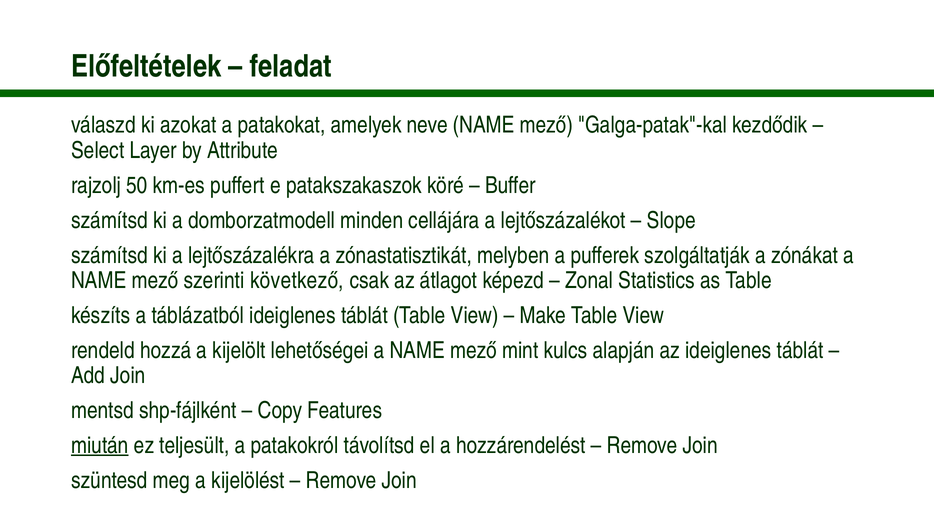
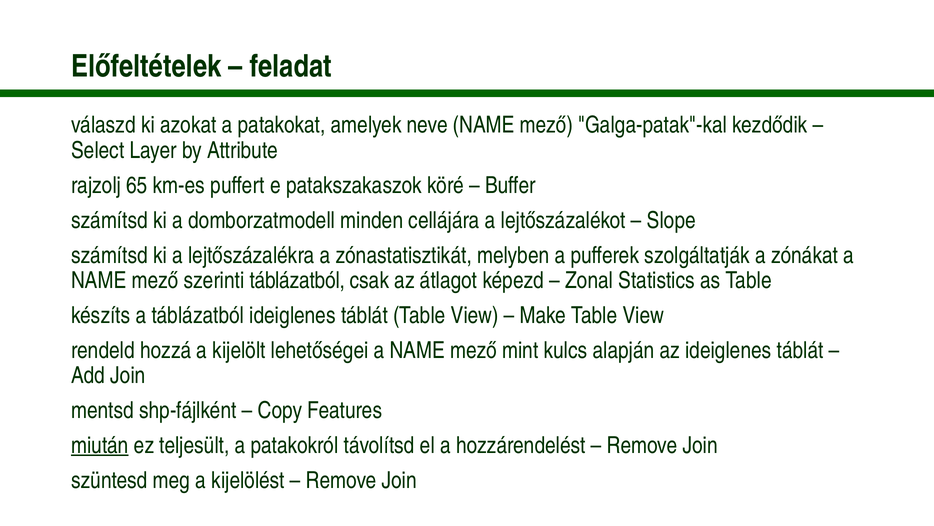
50: 50 -> 65
szerinti következő: következő -> táblázatból
